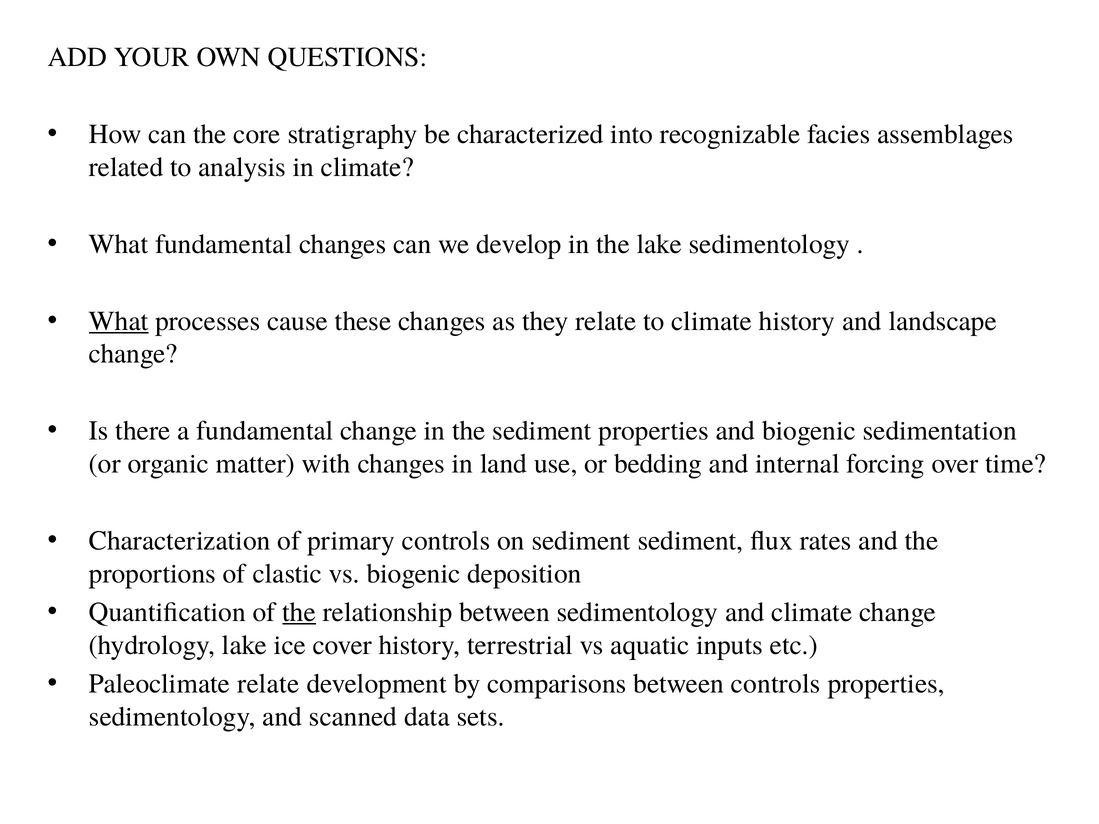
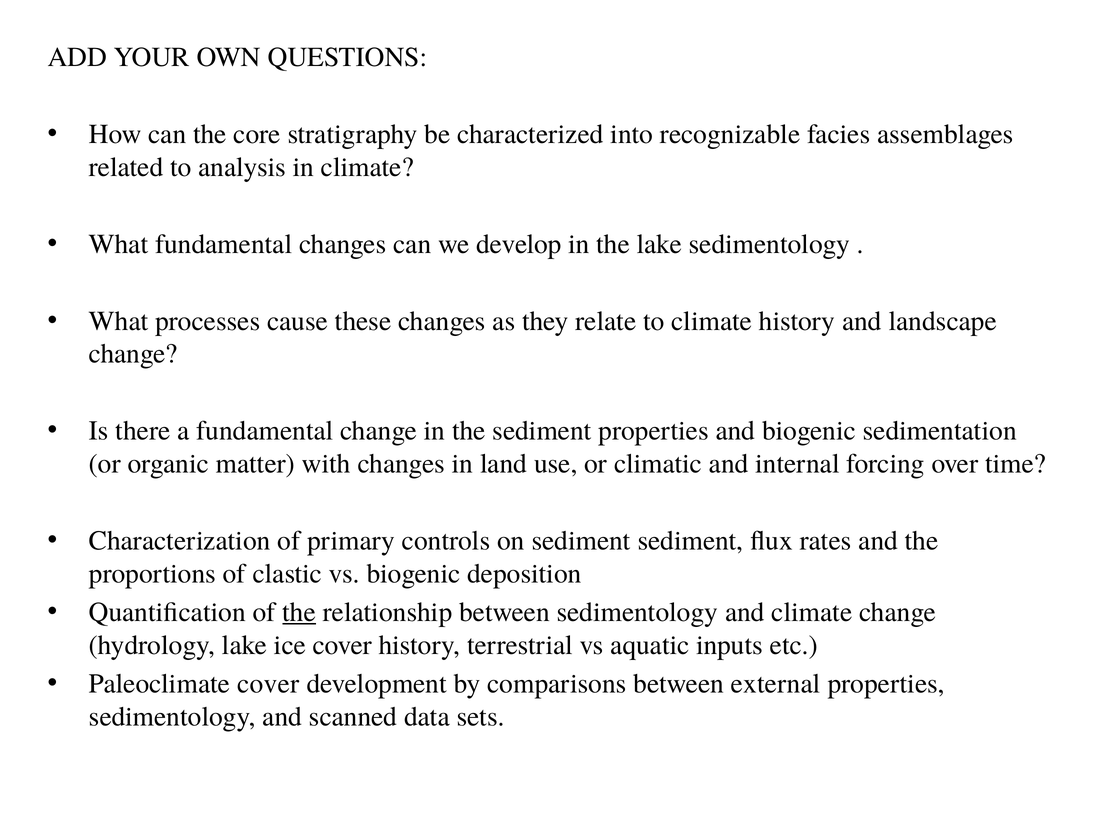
What at (119, 321) underline: present -> none
bedding: bedding -> climatic
Paleoclimate relate: relate -> cover
between controls: controls -> external
